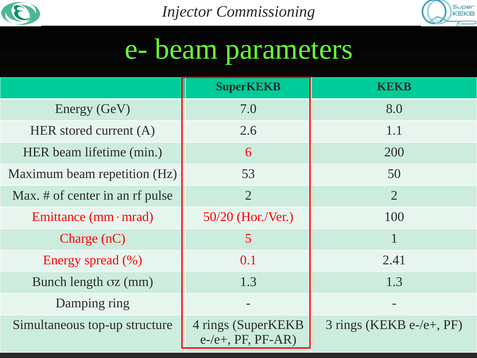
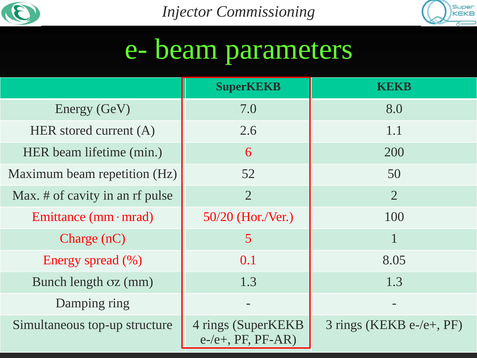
53: 53 -> 52
center: center -> cavity
2.41: 2.41 -> 8.05
